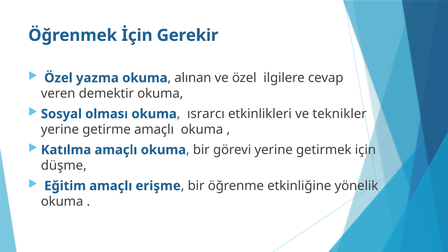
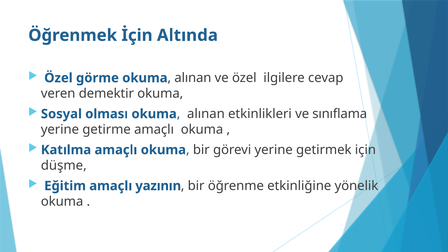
Gerekir: Gerekir -> Altında
yazma: yazma -> görme
ısrarcı at (206, 114): ısrarcı -> alınan
teknikler: teknikler -> sınıflama
erişme: erişme -> yazının
